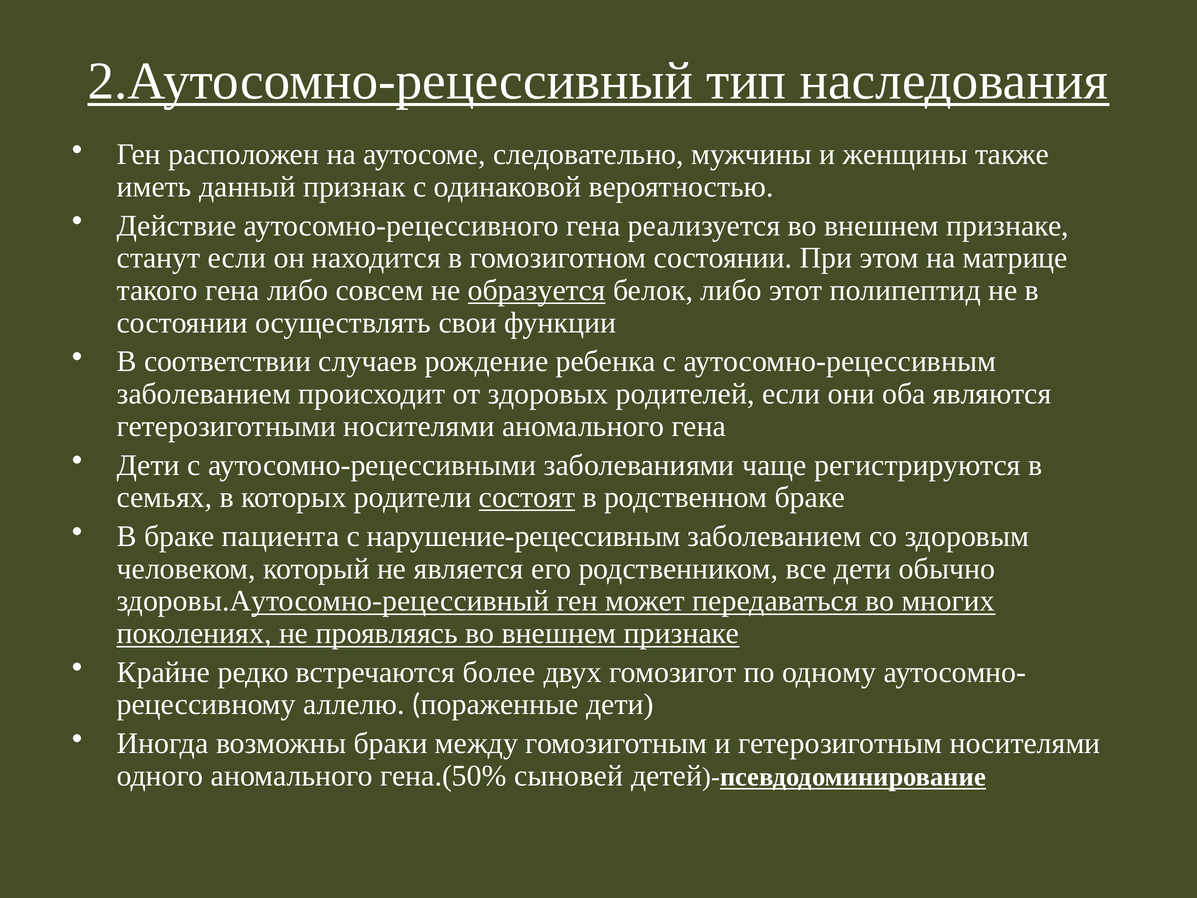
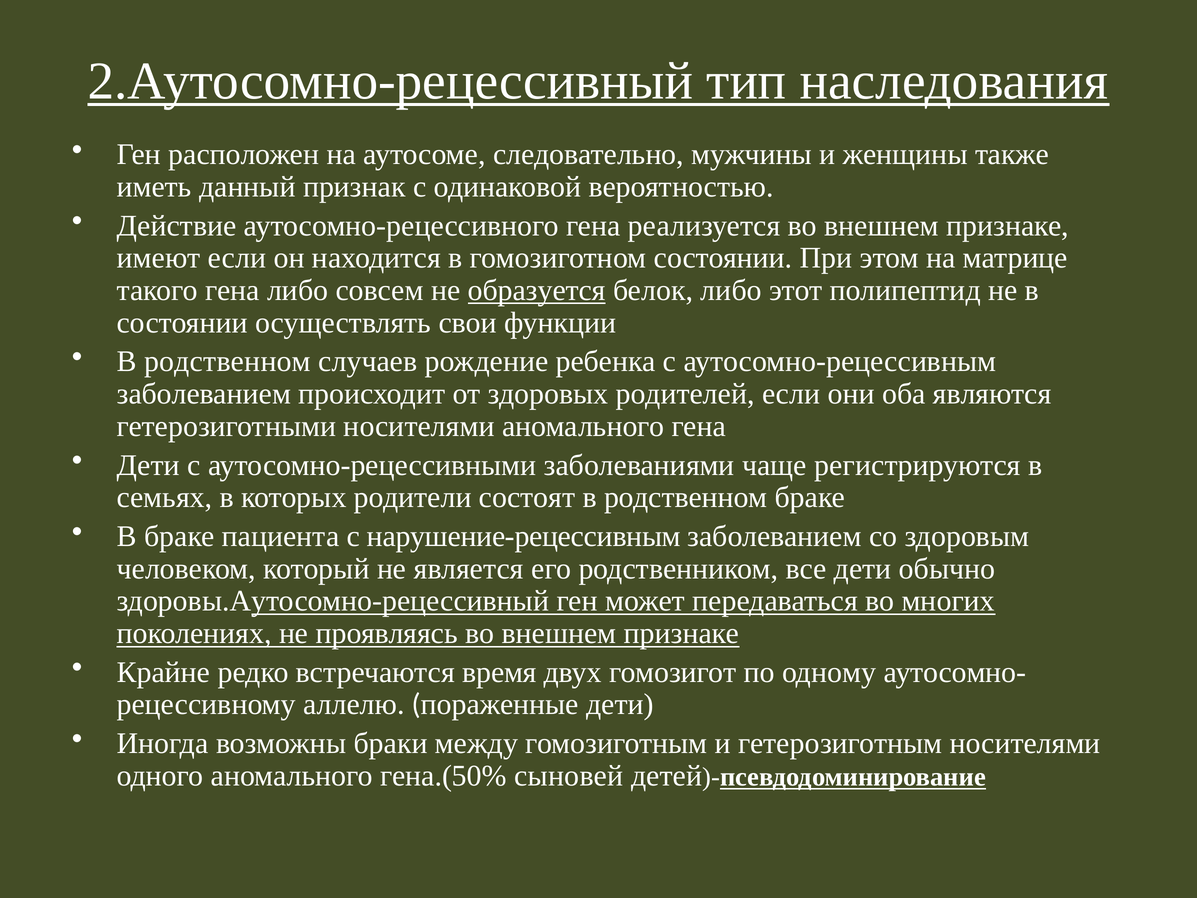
станут: станут -> имеют
соответствии at (228, 361): соответствии -> родственном
состоят underline: present -> none
более: более -> время
